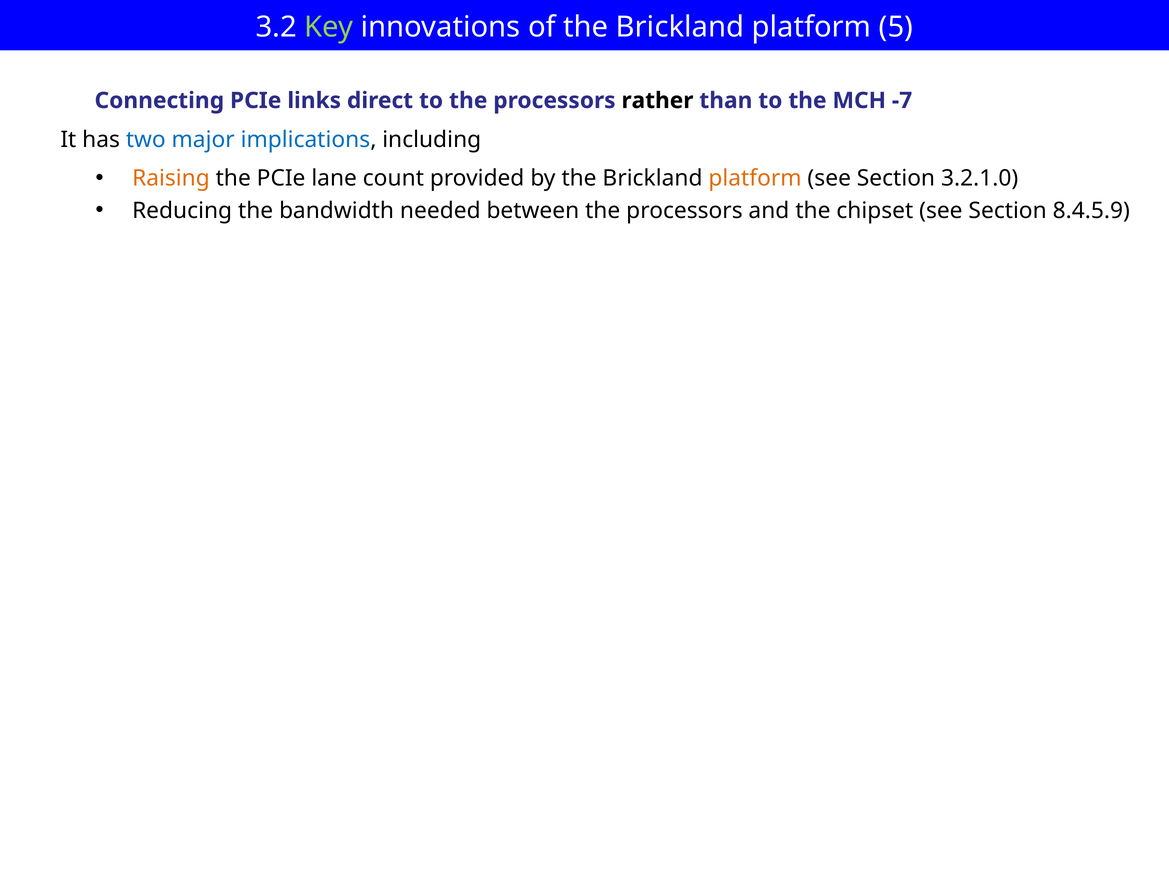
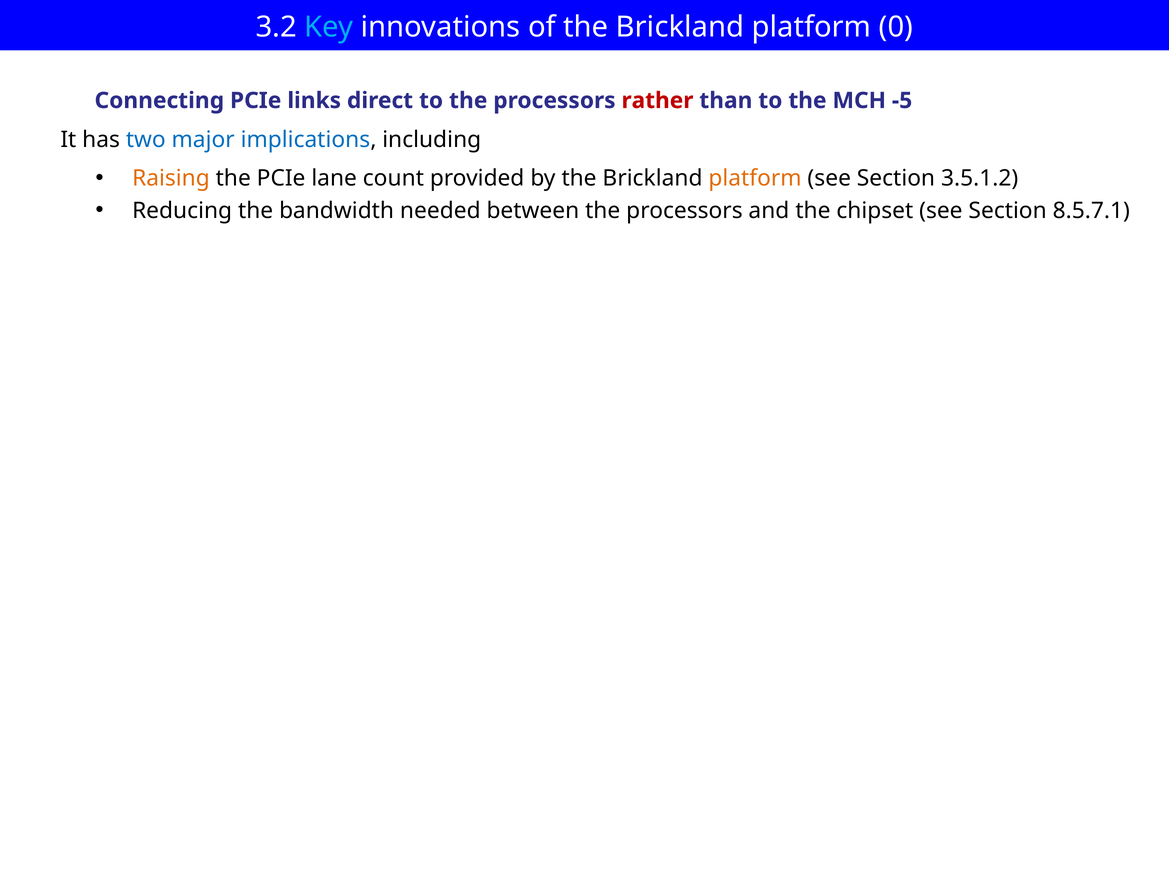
Key colour: light green -> light blue
5: 5 -> 0
rather colour: black -> red
-7: -7 -> -5
3.2.1.0: 3.2.1.0 -> 3.5.1.2
8.4.5.9: 8.4.5.9 -> 8.5.7.1
